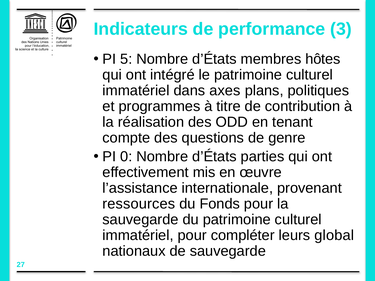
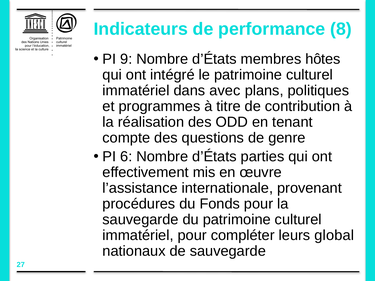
3: 3 -> 8
5: 5 -> 9
axes: axes -> avec
0: 0 -> 6
ressources: ressources -> procédures
